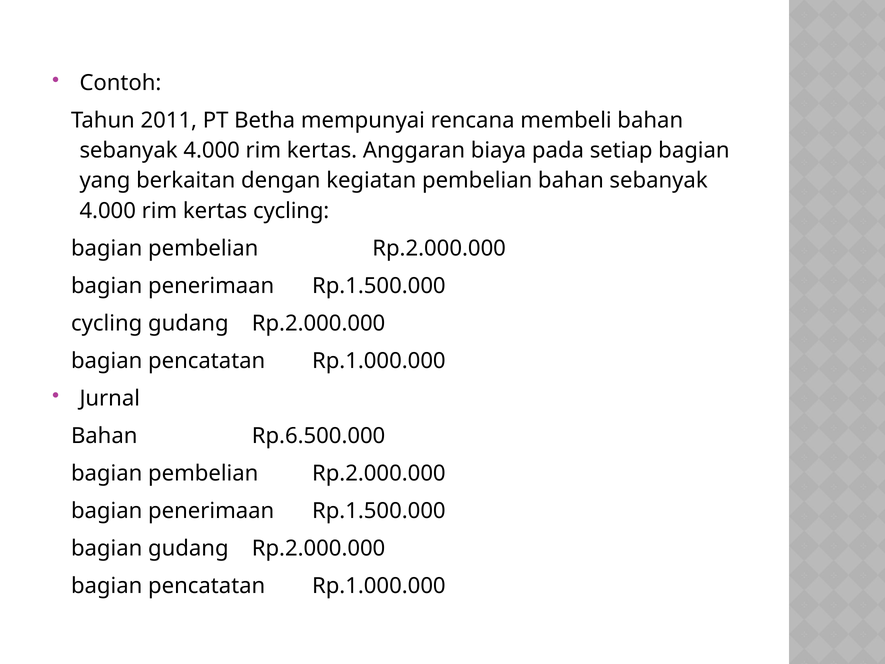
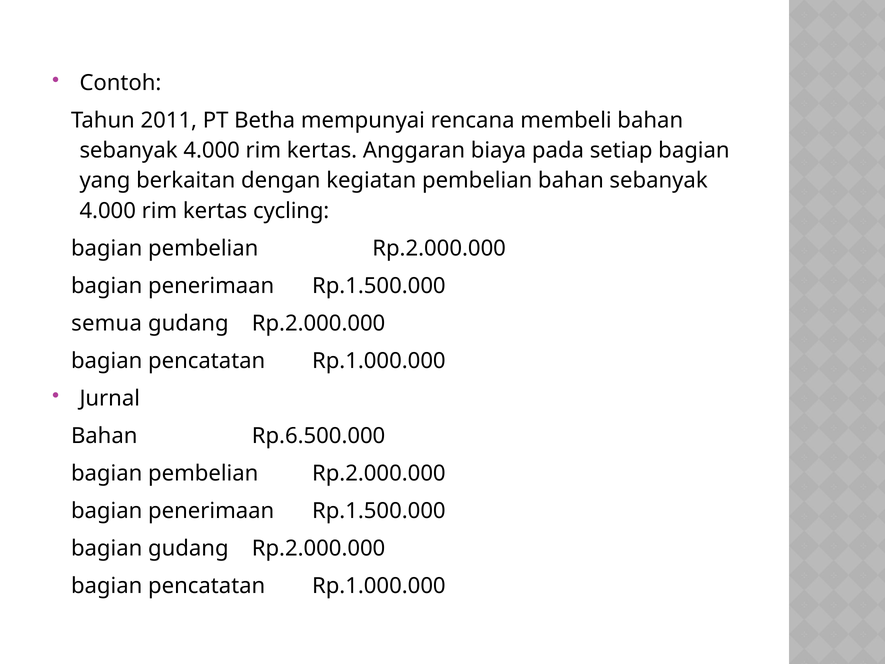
cycling at (107, 323): cycling -> semua
